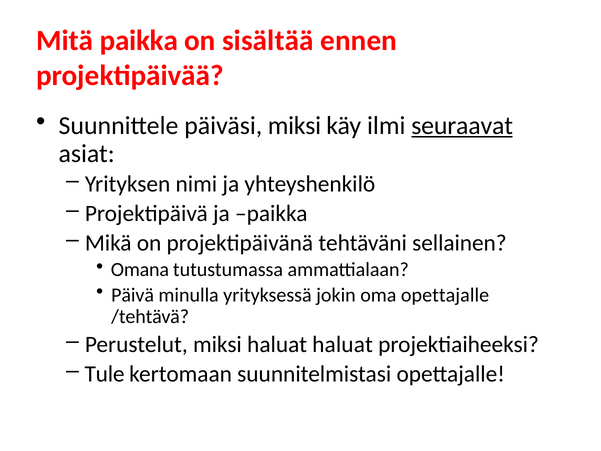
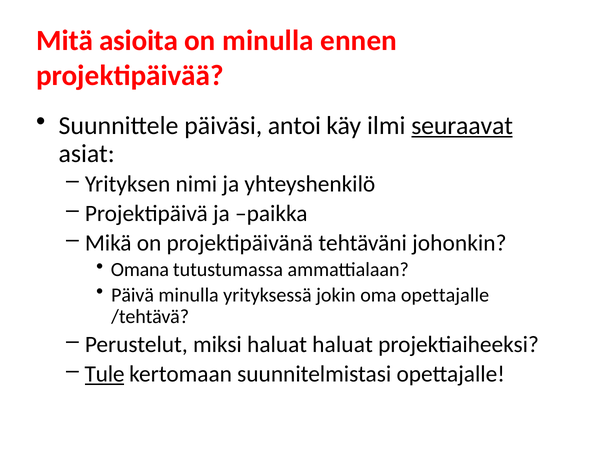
Mitä paikka: paikka -> asioita
on sisältää: sisältää -> minulla
päiväsi miksi: miksi -> antoi
sellainen: sellainen -> johonkin
Tule underline: none -> present
